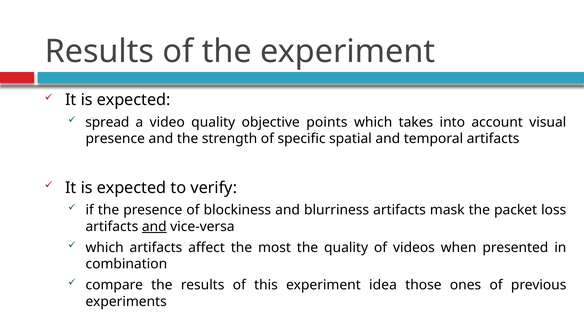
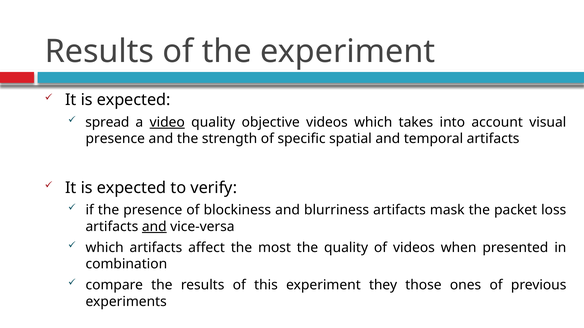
video underline: none -> present
objective points: points -> videos
idea: idea -> they
